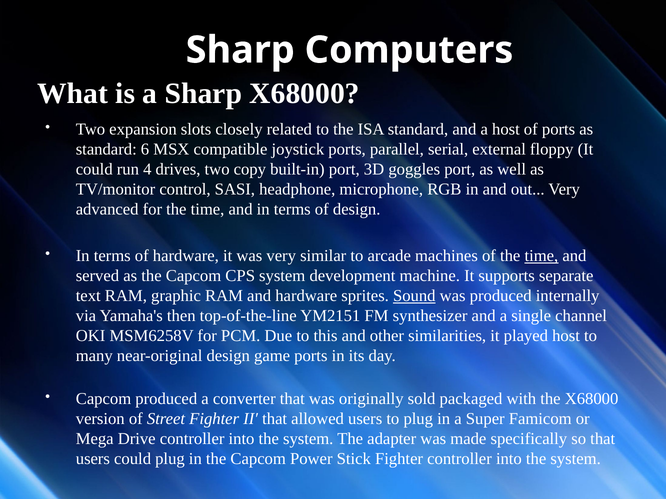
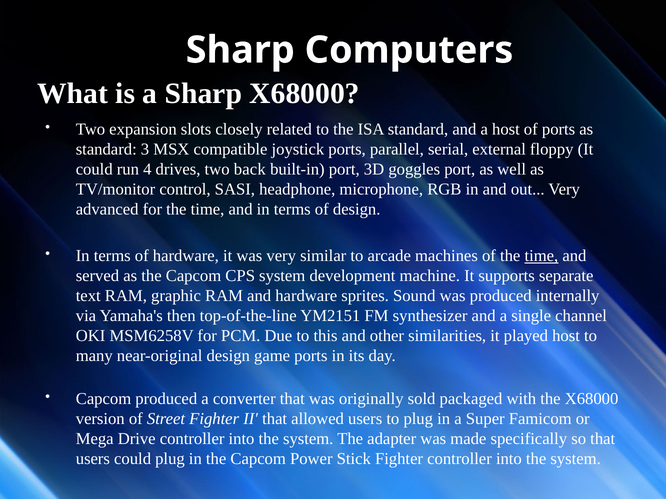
6: 6 -> 3
copy: copy -> back
Sound underline: present -> none
